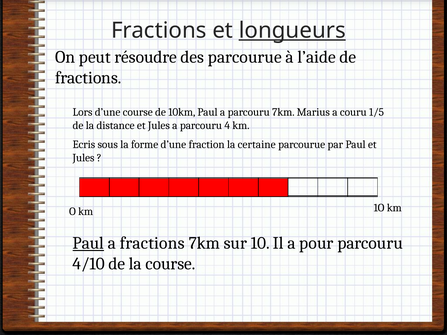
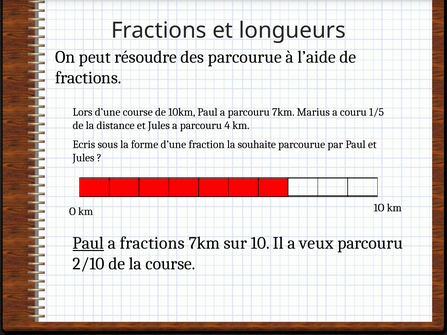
longueurs underline: present -> none
certaine: certaine -> souhaite
pour: pour -> veux
4/10: 4/10 -> 2/10
